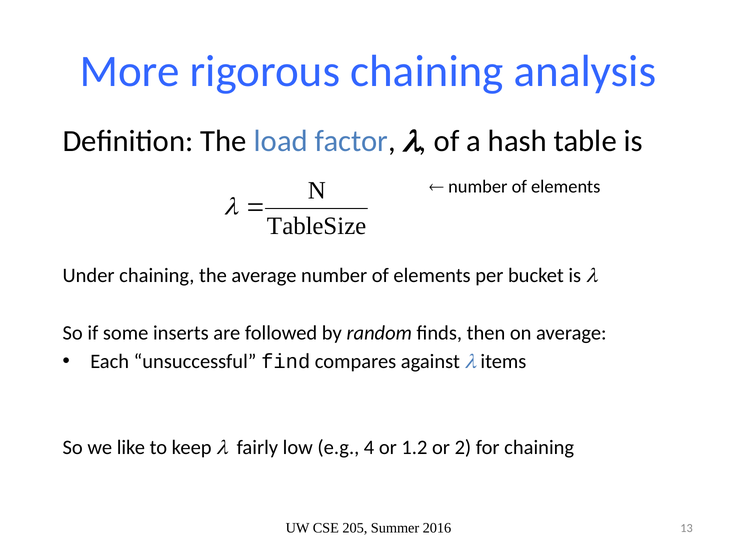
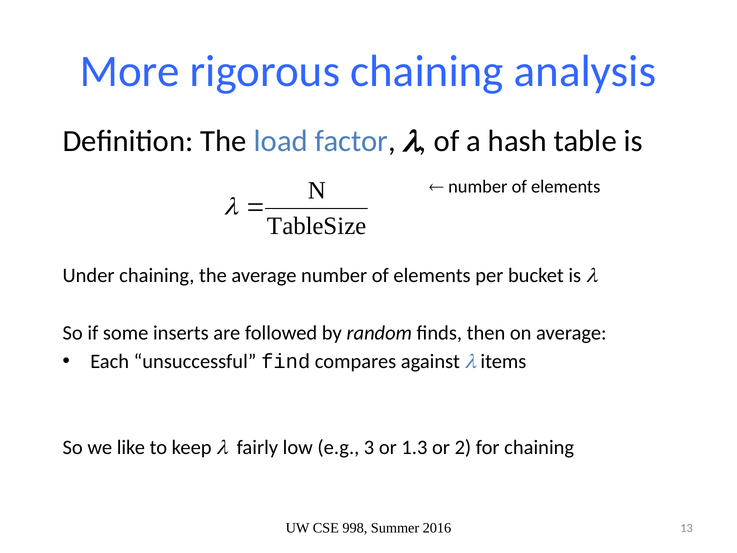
4: 4 -> 3
1.2: 1.2 -> 1.3
205: 205 -> 998
